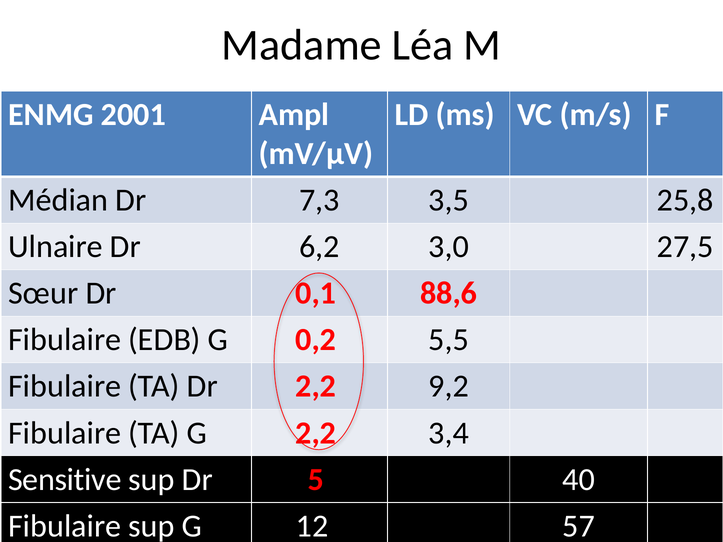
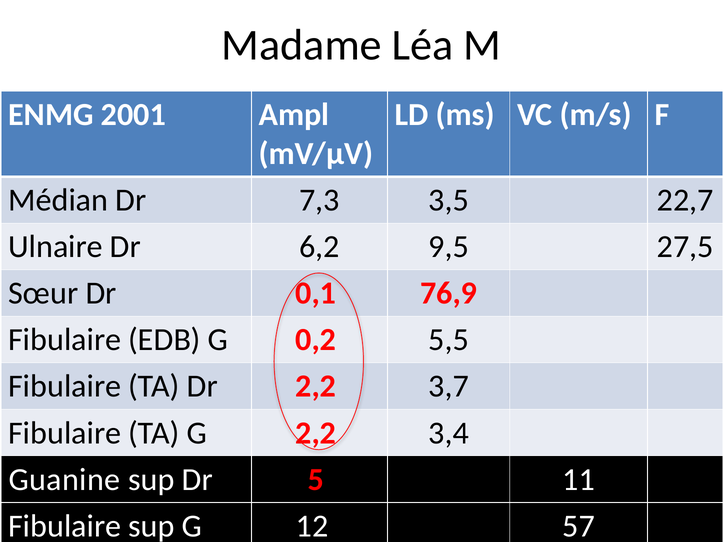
25,8: 25,8 -> 22,7
3,0: 3,0 -> 9,5
88,6: 88,6 -> 76,9
9,2: 9,2 -> 3,7
Sensitive: Sensitive -> Guanine
40: 40 -> 11
